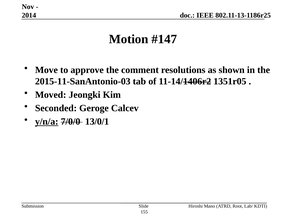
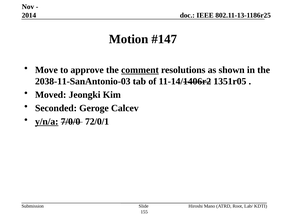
comment underline: none -> present
2015-11-SanAntonio-03: 2015-11-SanAntonio-03 -> 2038-11-SanAntonio-03
13/0/1: 13/0/1 -> 72/0/1
